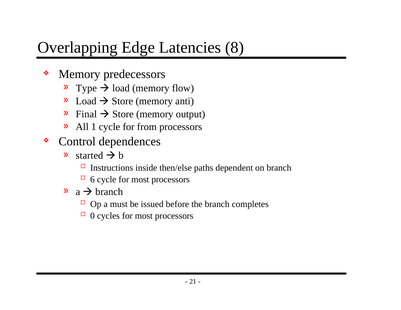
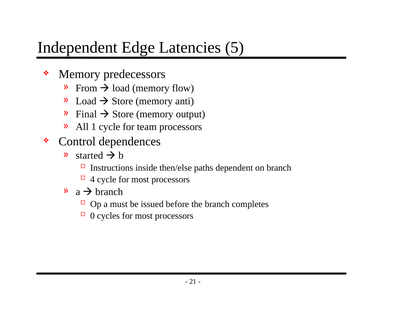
Overlapping: Overlapping -> Independent
8: 8 -> 5
Type: Type -> From
from: from -> team
6: 6 -> 4
